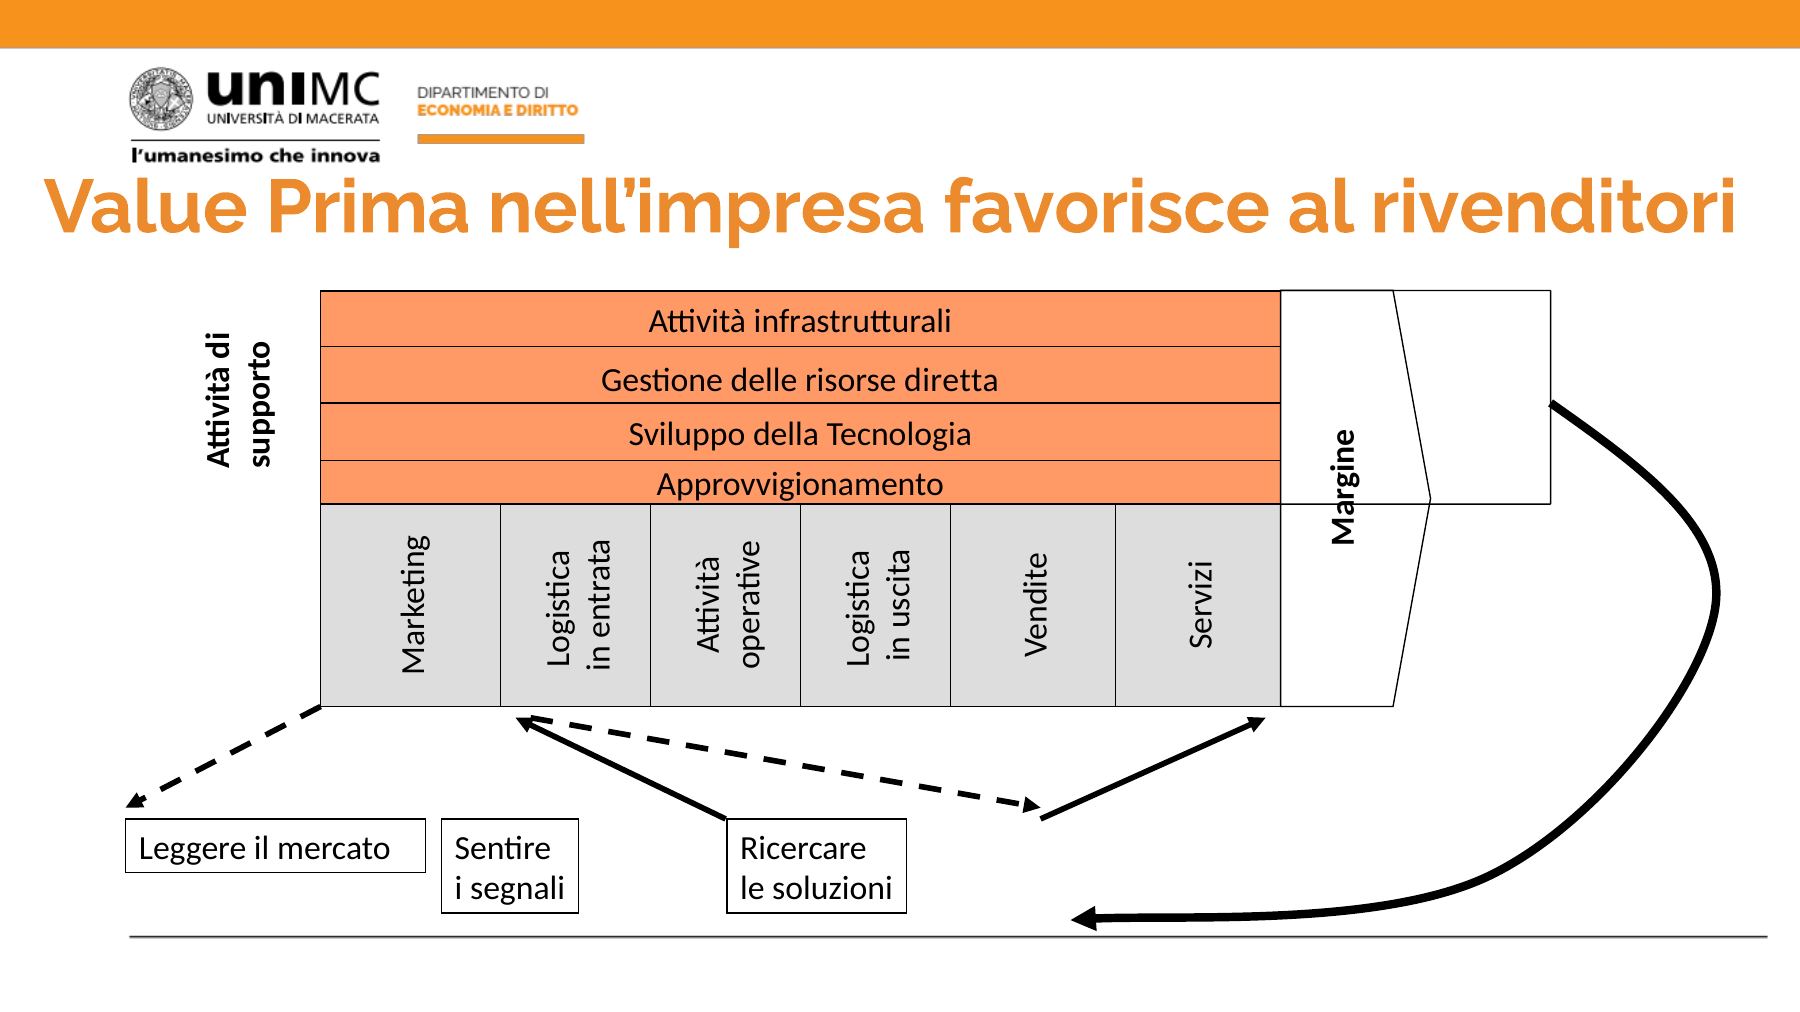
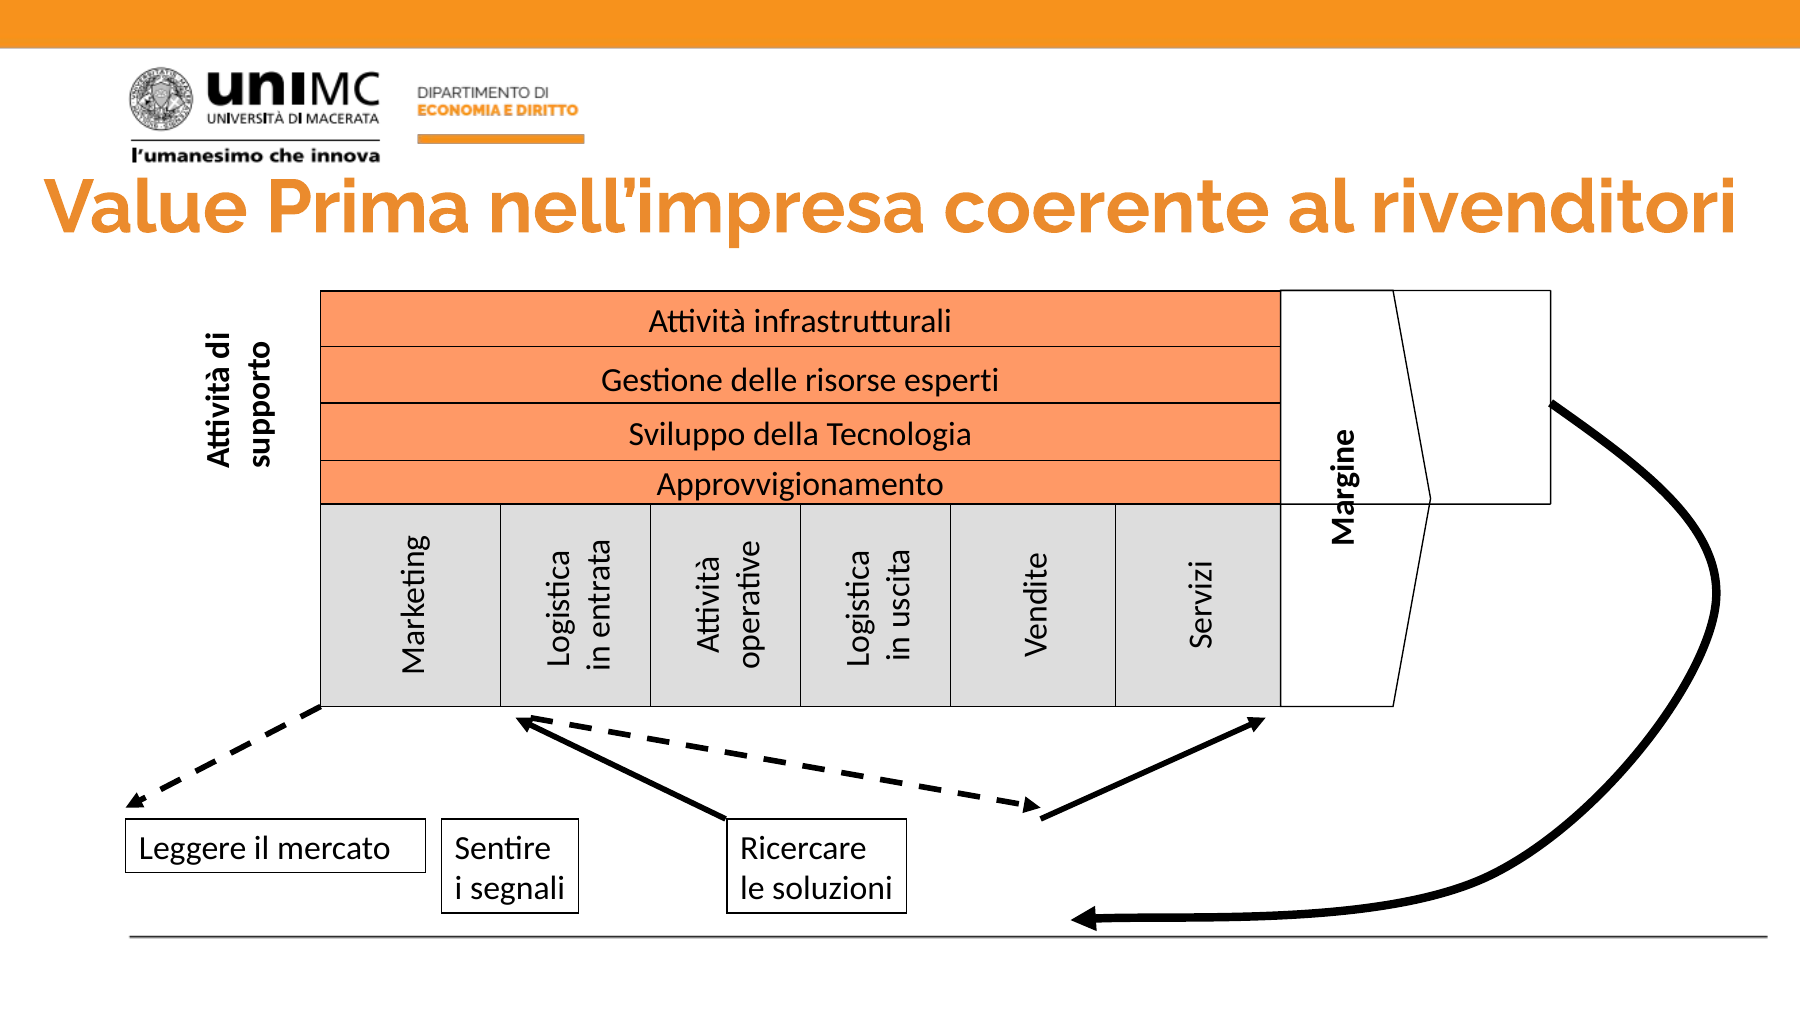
favorisce: favorisce -> coerente
diretta: diretta -> esperti
